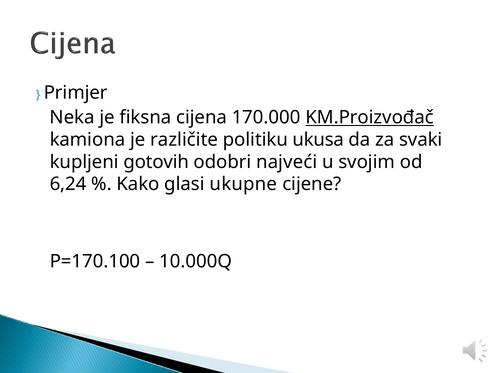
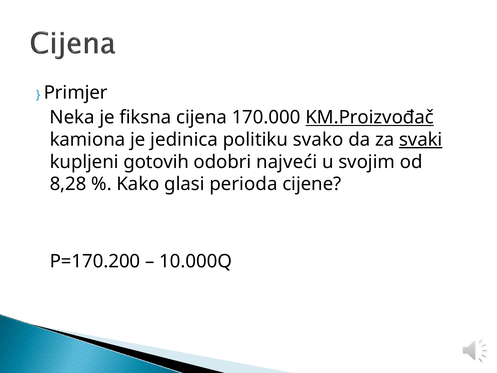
različite: različite -> jedinica
ukusa: ukusa -> svako
svaki underline: none -> present
6,24: 6,24 -> 8,28
ukupne: ukupne -> perioda
P=170.100: P=170.100 -> P=170.200
